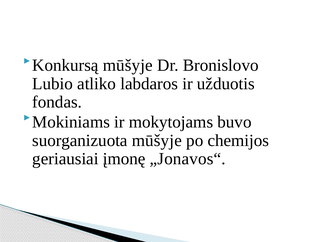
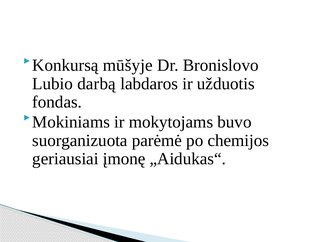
atliko: atliko -> darbą
suorganizuota mūšyje: mūšyje -> parėmė
„Jonavos“: „Jonavos“ -> „Aidukas“
